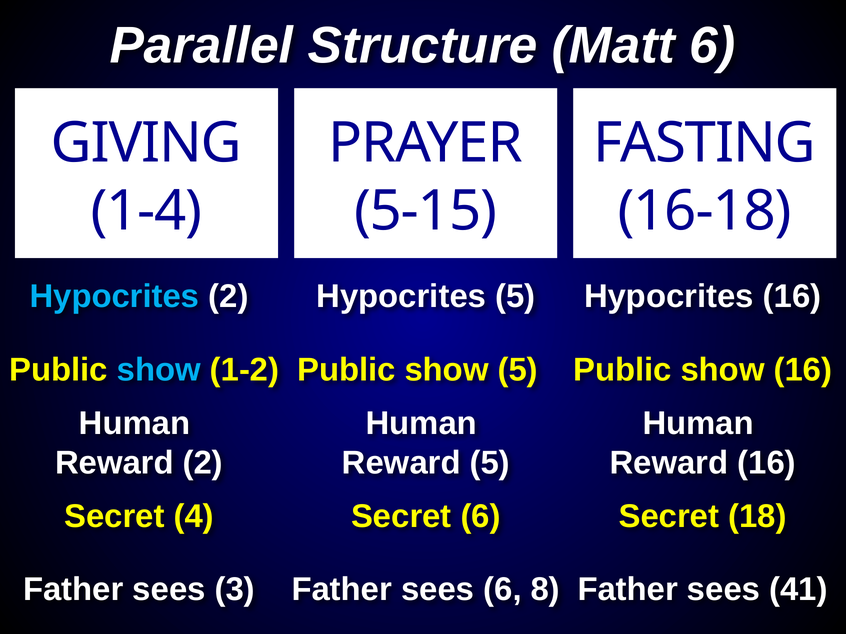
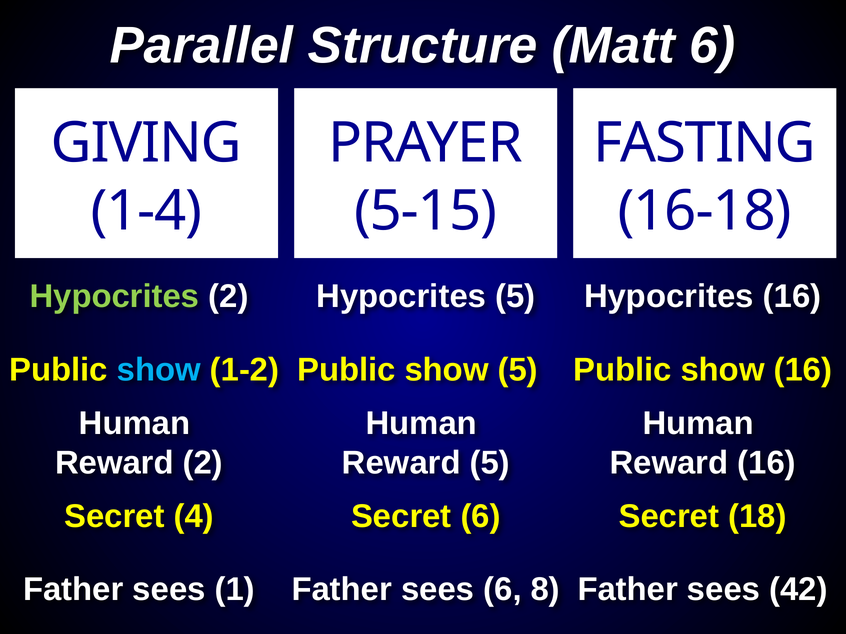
Hypocrites at (114, 297) colour: light blue -> light green
3: 3 -> 1
41: 41 -> 42
